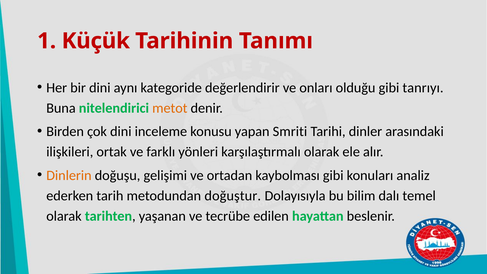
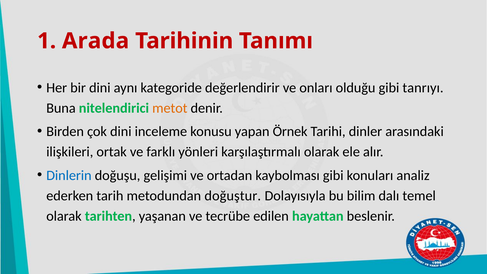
Küçük: Küçük -> Arada
Smriti: Smriti -> Örnek
Dinlerin colour: orange -> blue
